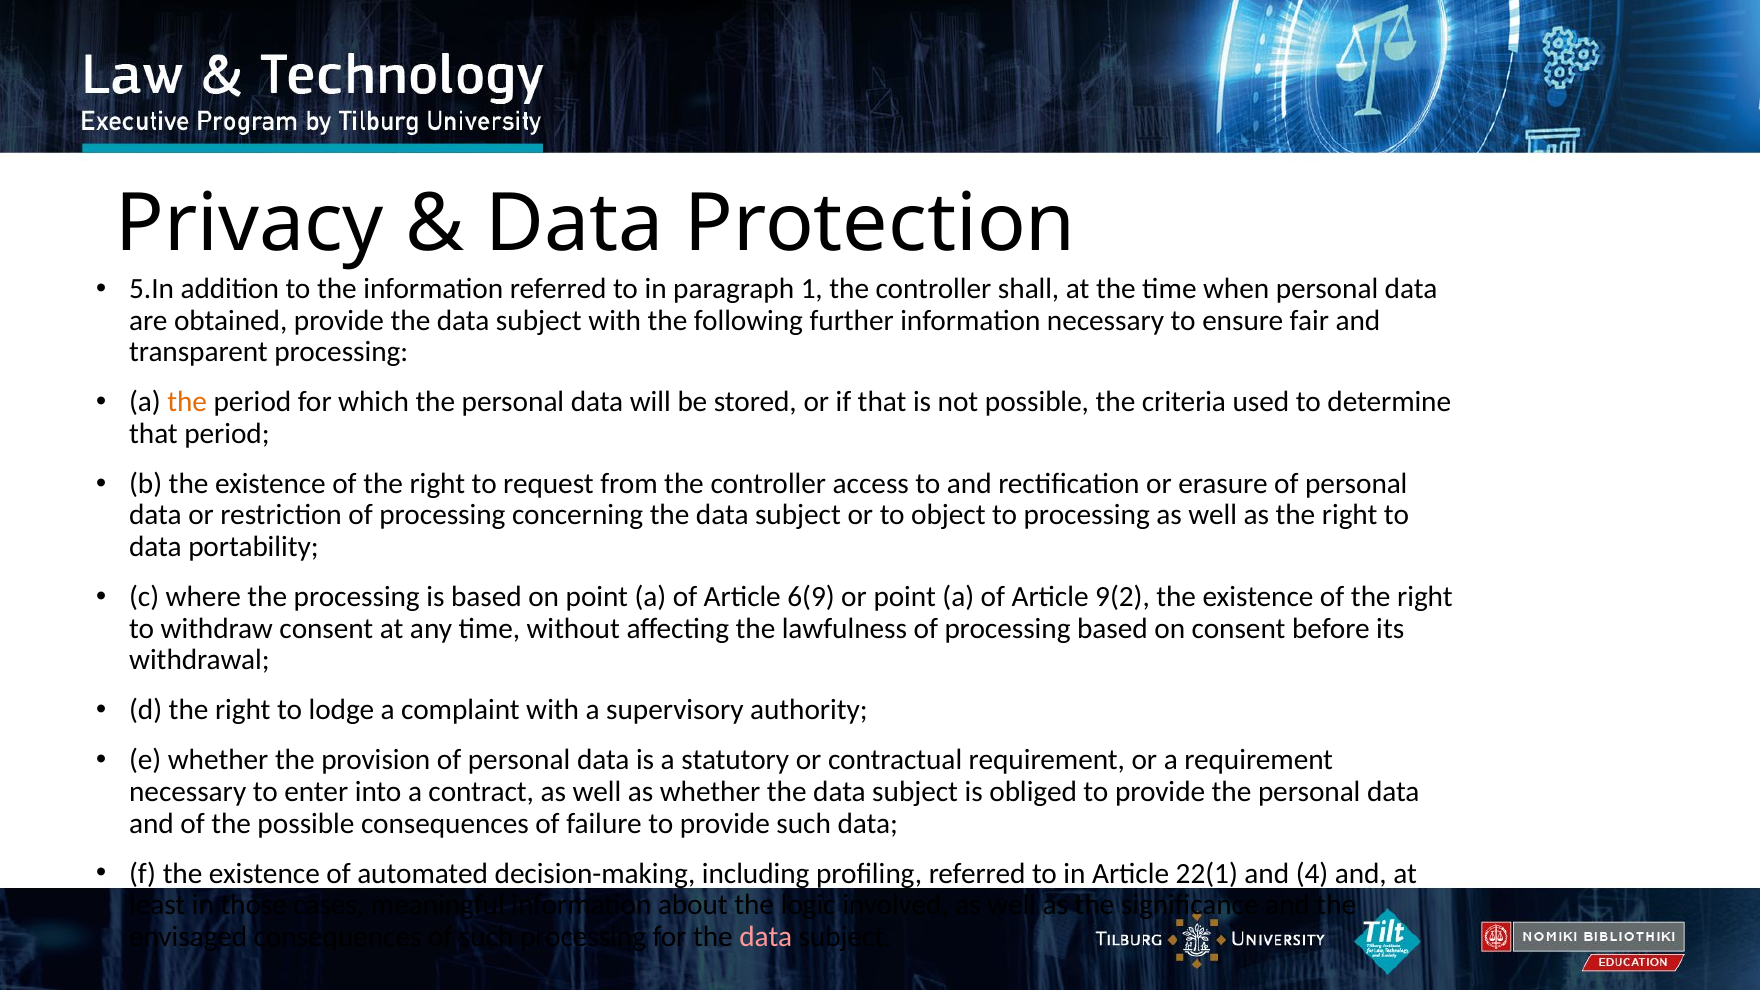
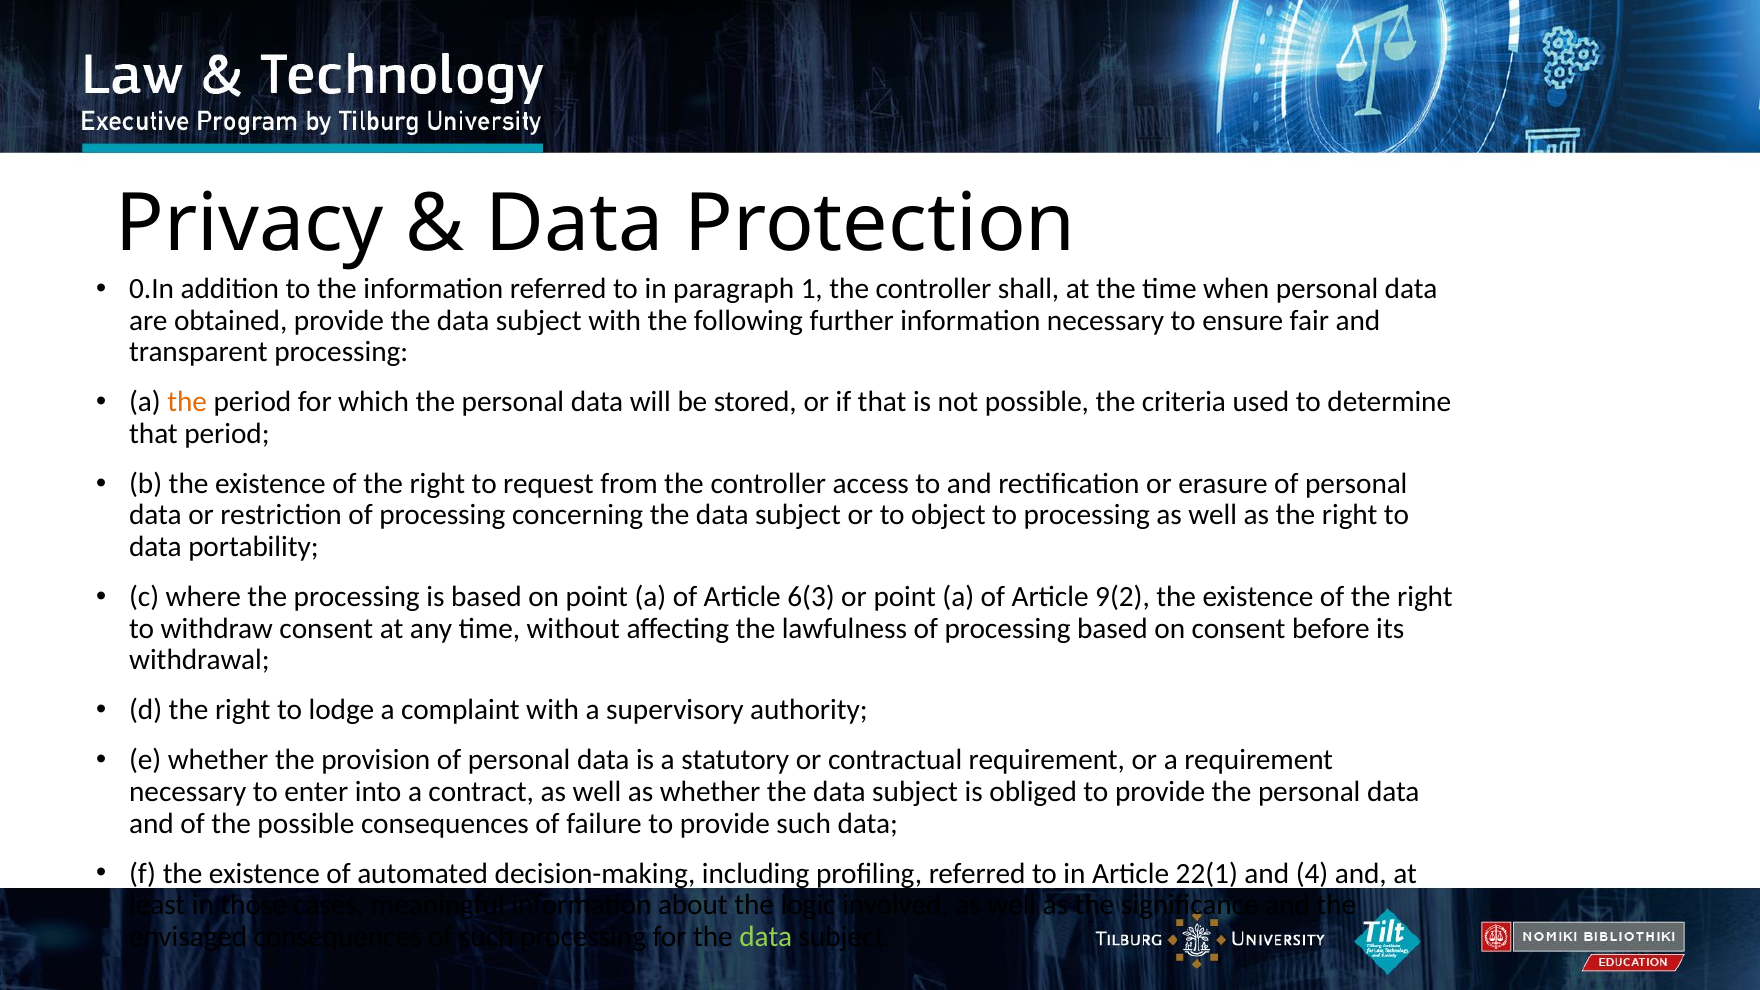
5.In: 5.In -> 0.In
6(9: 6(9 -> 6(3
data at (766, 937) colour: pink -> light green
